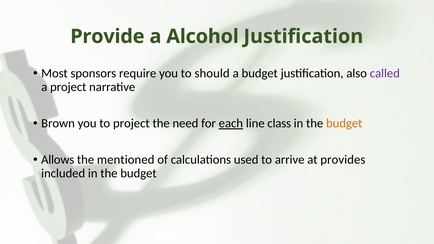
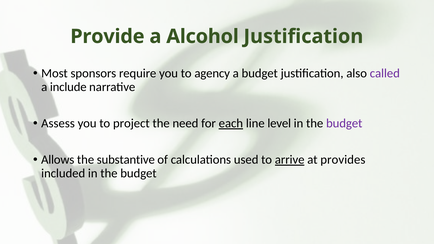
should: should -> agency
a project: project -> include
Brown: Brown -> Assess
class: class -> level
budget at (344, 123) colour: orange -> purple
mentioned: mentioned -> substantive
arrive underline: none -> present
